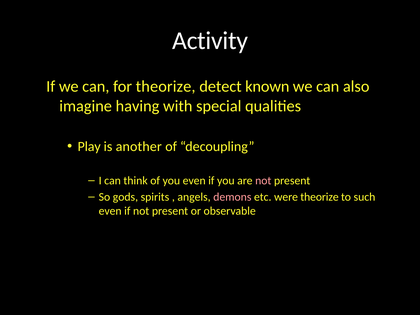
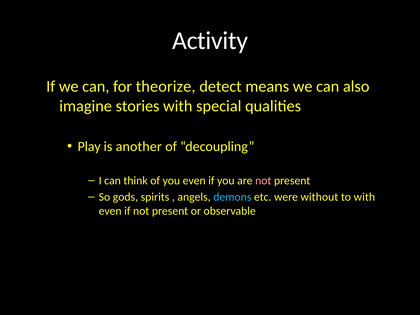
known: known -> means
having: having -> stories
demons colour: pink -> light blue
were theorize: theorize -> without
to such: such -> with
